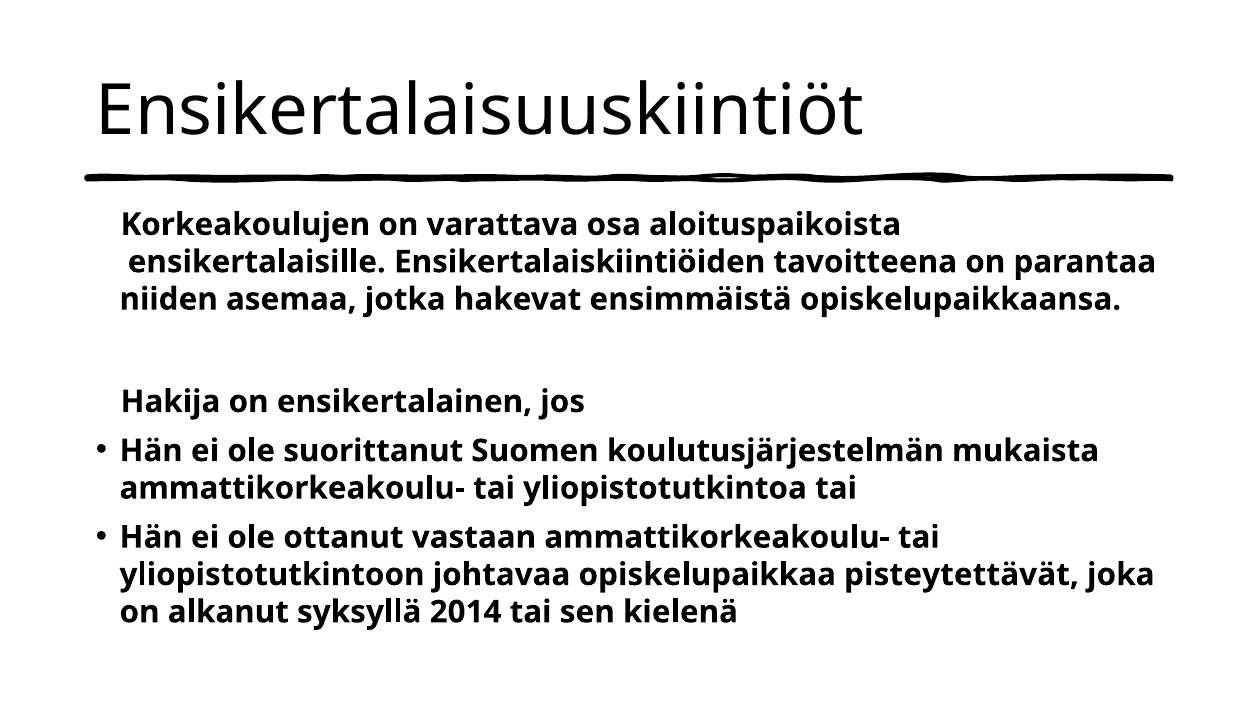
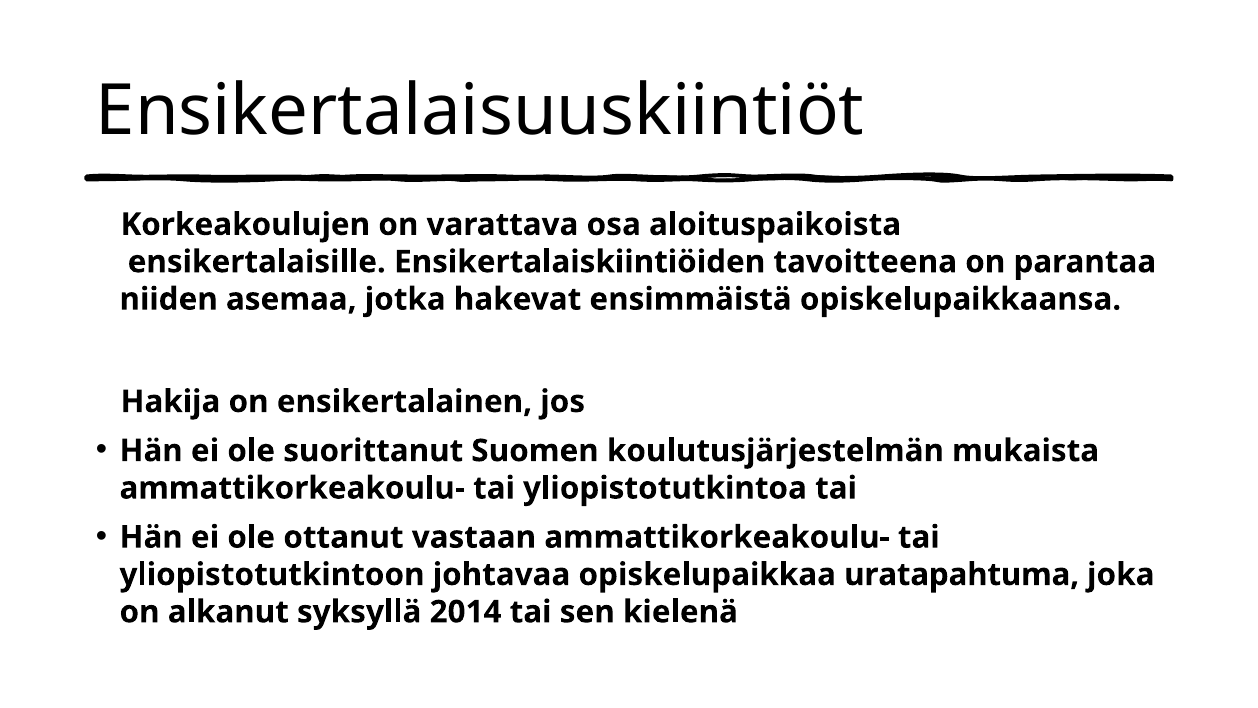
pisteytettävät: pisteytettävät -> uratapahtuma
